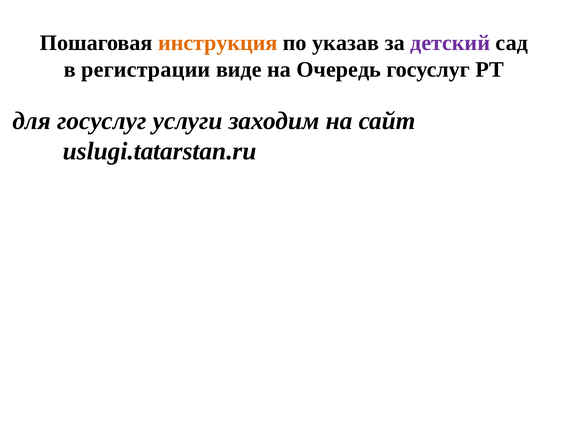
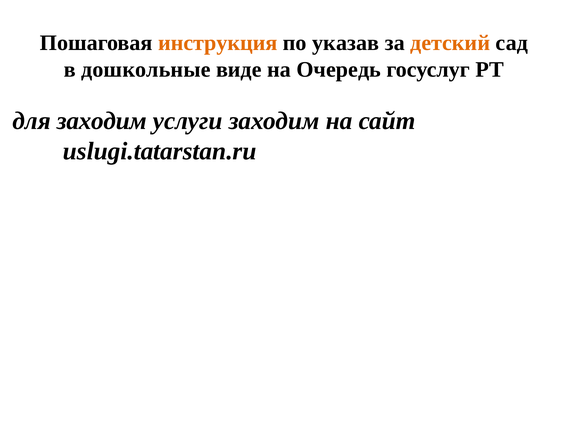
детский colour: purple -> orange
регистрации: регистрации -> дошкольные
для госуслуг: госуслуг -> заходим
